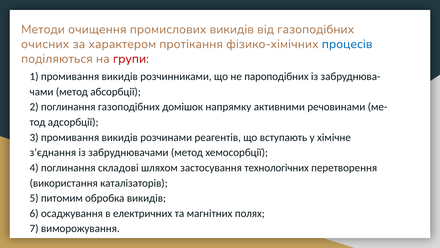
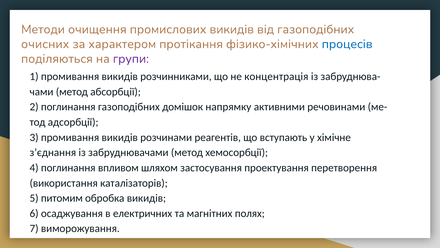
групи colour: red -> purple
пароподібних: пароподібних -> концентрація
складові: складові -> впливом
технологічних: технологічних -> проектування
